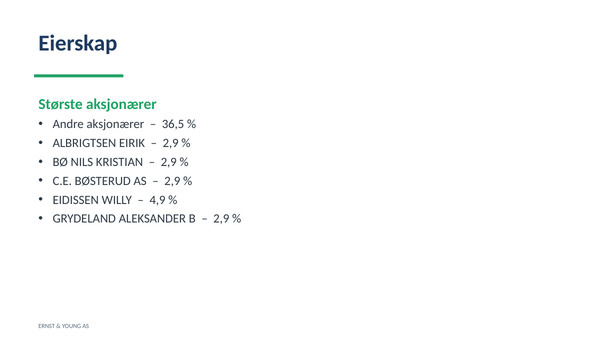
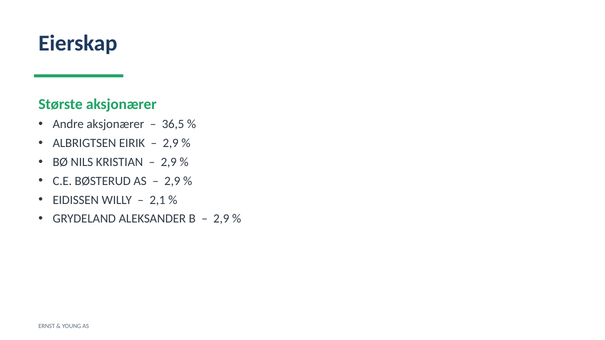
4,9: 4,9 -> 2,1
